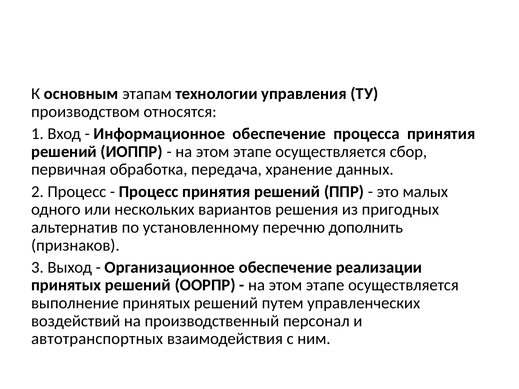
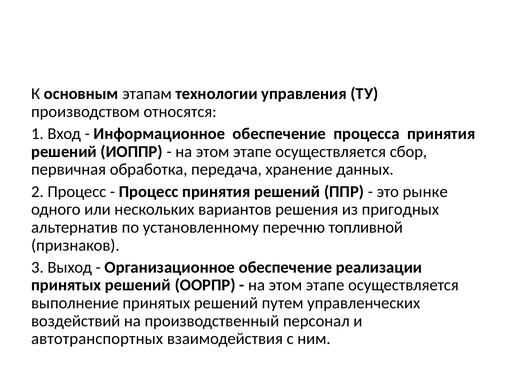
малых: малых -> рынке
дополнить: дополнить -> топливной
